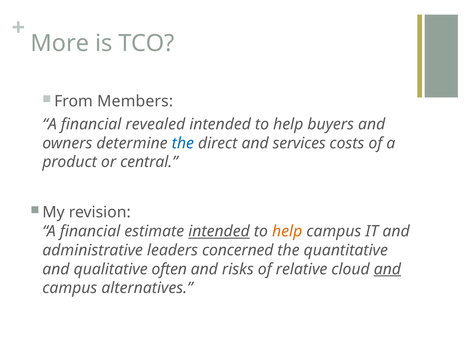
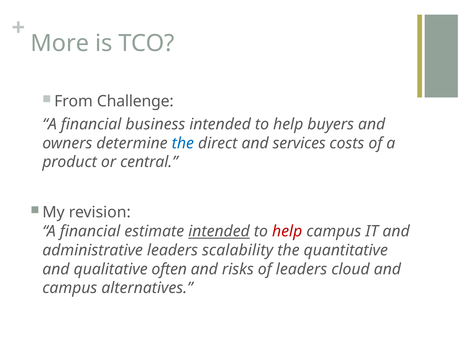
Members: Members -> Challenge
revealed: revealed -> business
help at (287, 231) colour: orange -> red
concerned: concerned -> scalability
of relative: relative -> leaders
and at (387, 269) underline: present -> none
